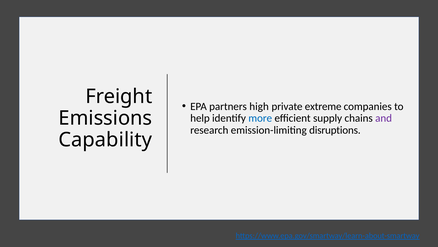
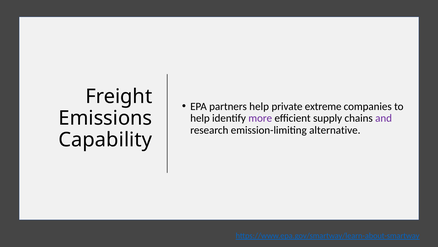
partners high: high -> help
more colour: blue -> purple
disruptions: disruptions -> alternative
